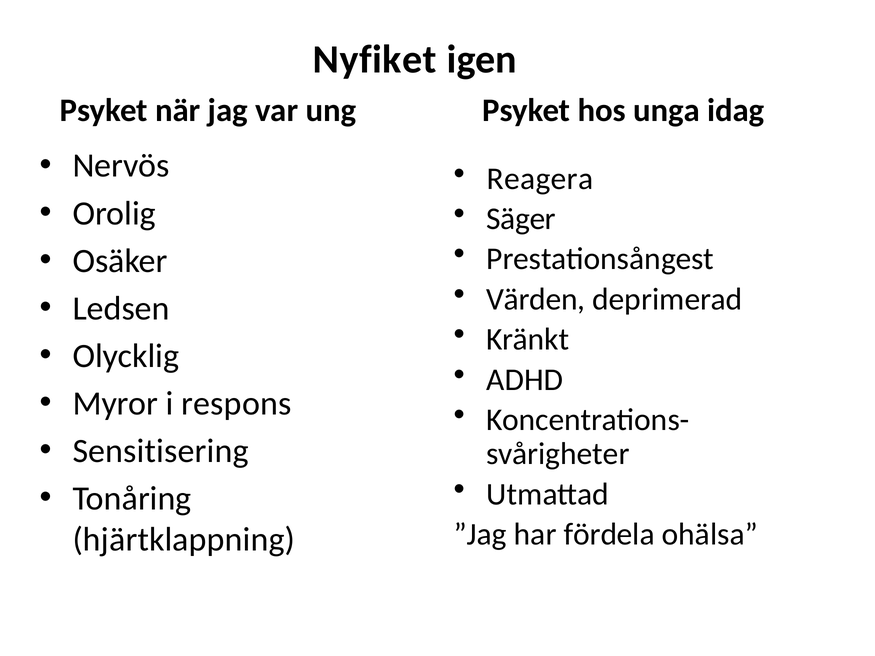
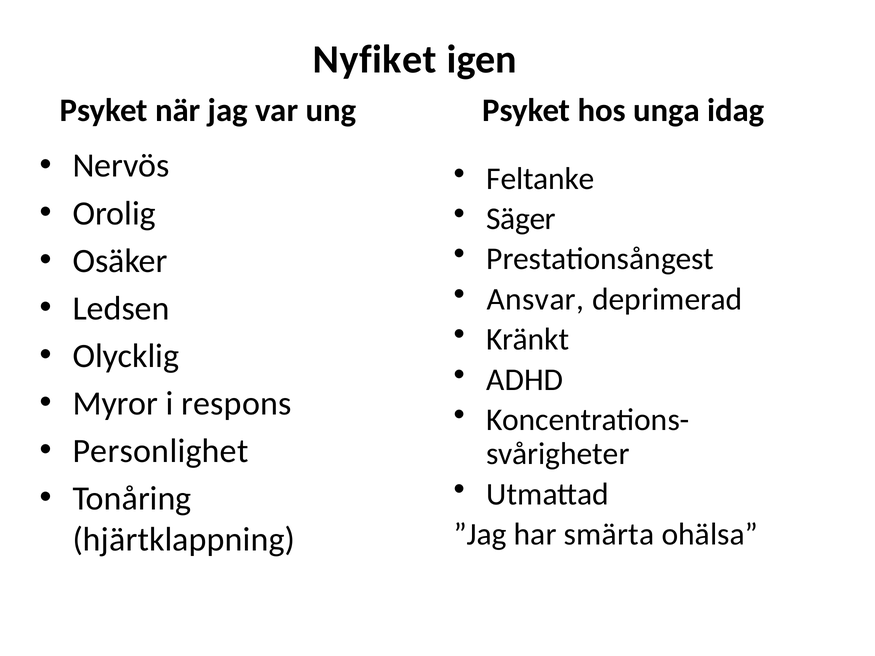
Reagera: Reagera -> Feltanke
Värden: Värden -> Ansvar
Sensitisering: Sensitisering -> Personlighet
fördela: fördela -> smärta
